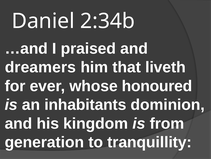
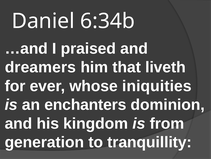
2:34b: 2:34b -> 6:34b
honoured: honoured -> iniquities
inhabitants: inhabitants -> enchanters
